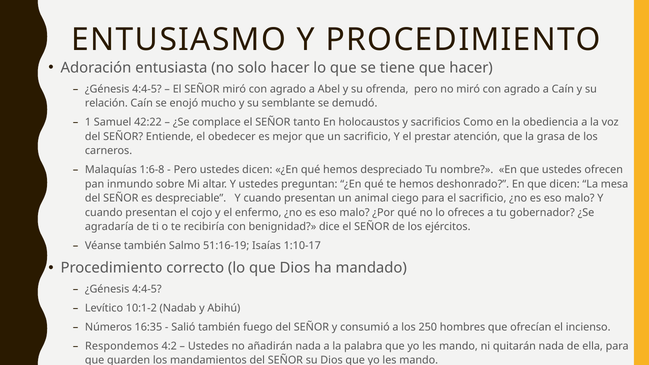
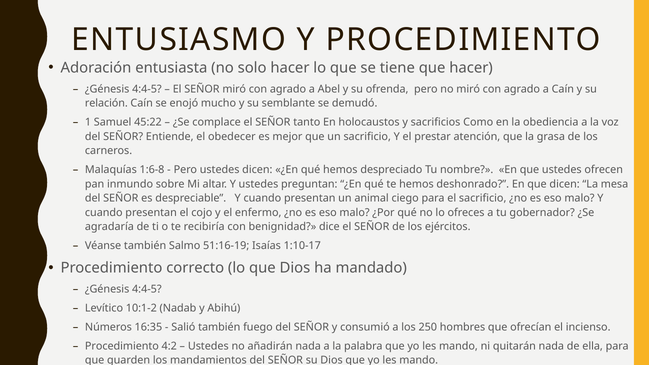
42:22: 42:22 -> 45:22
Respondemos at (122, 346): Respondemos -> Procedimiento
